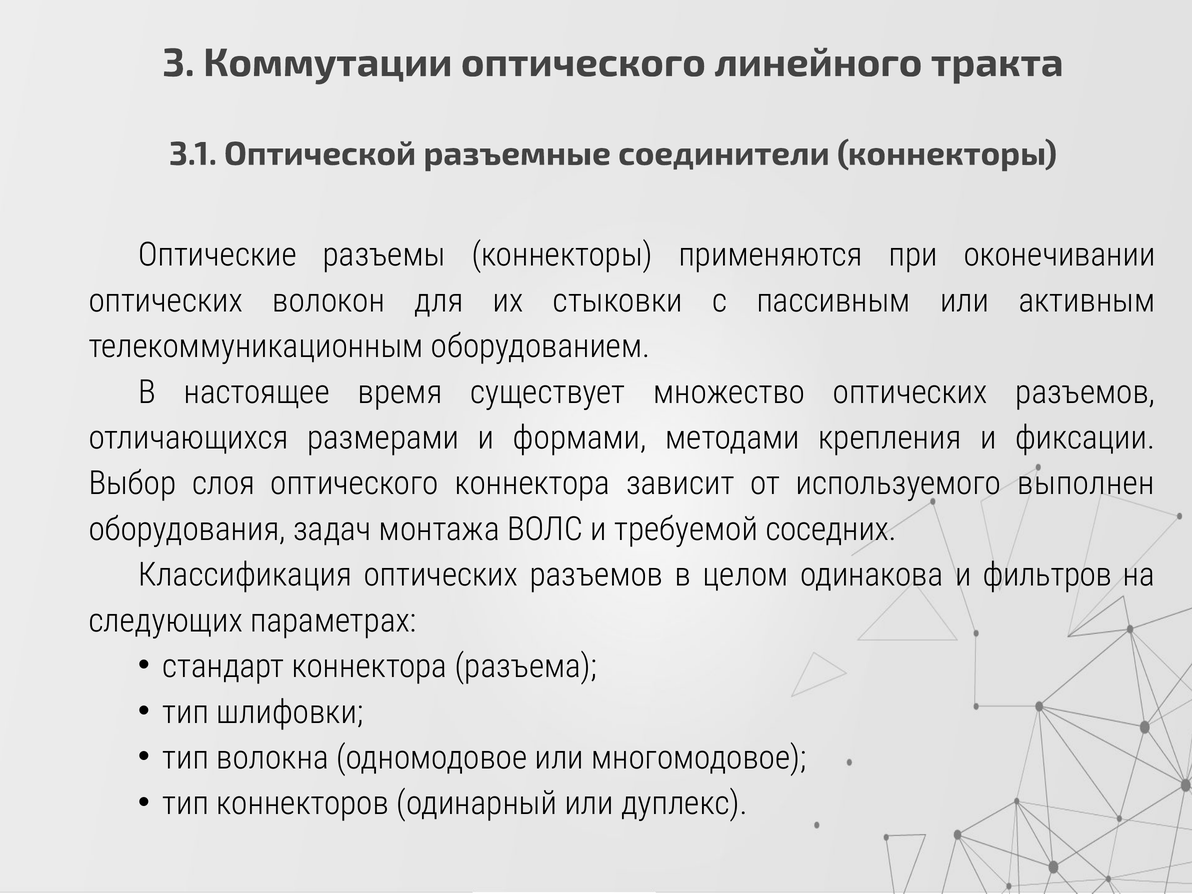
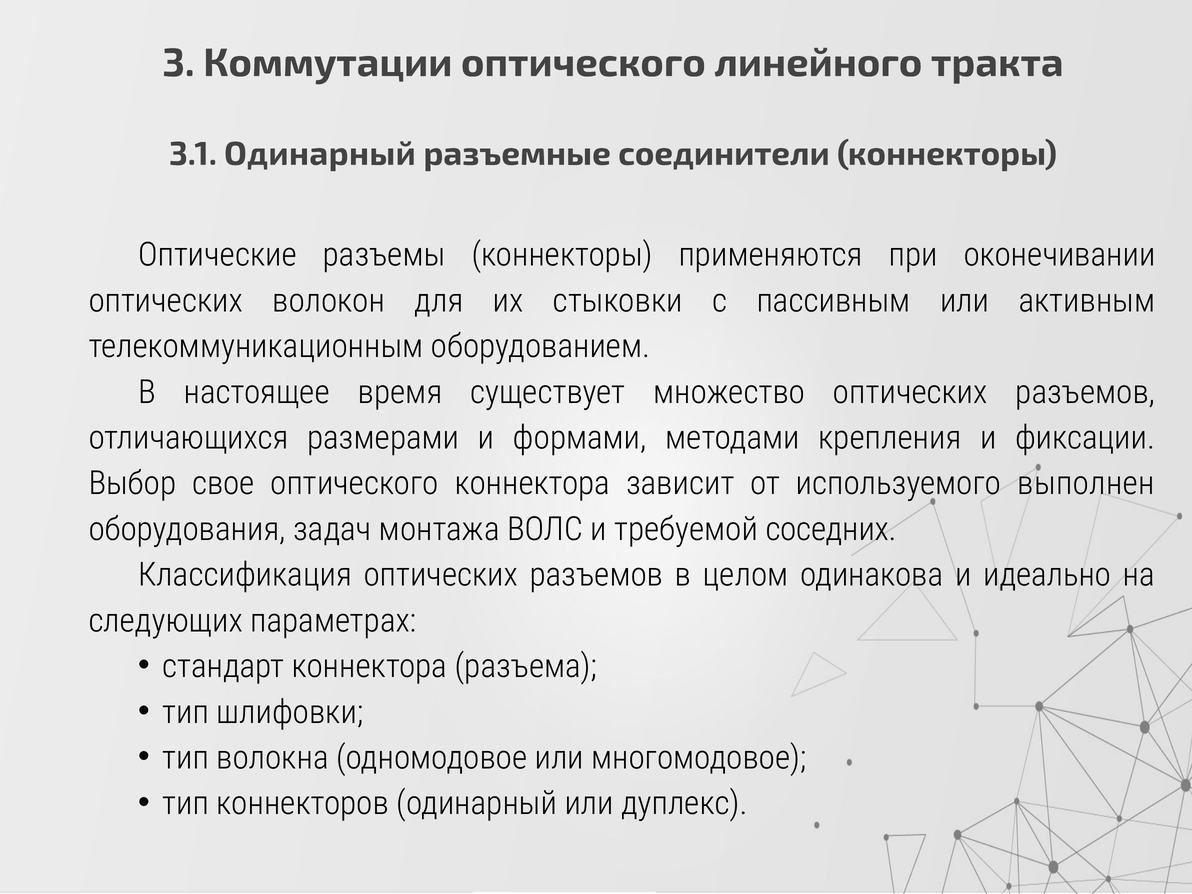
3.1 Оптической: Оптической -> Одинарный
слоя: слоя -> свое
фильтров: фильтров -> идеально
